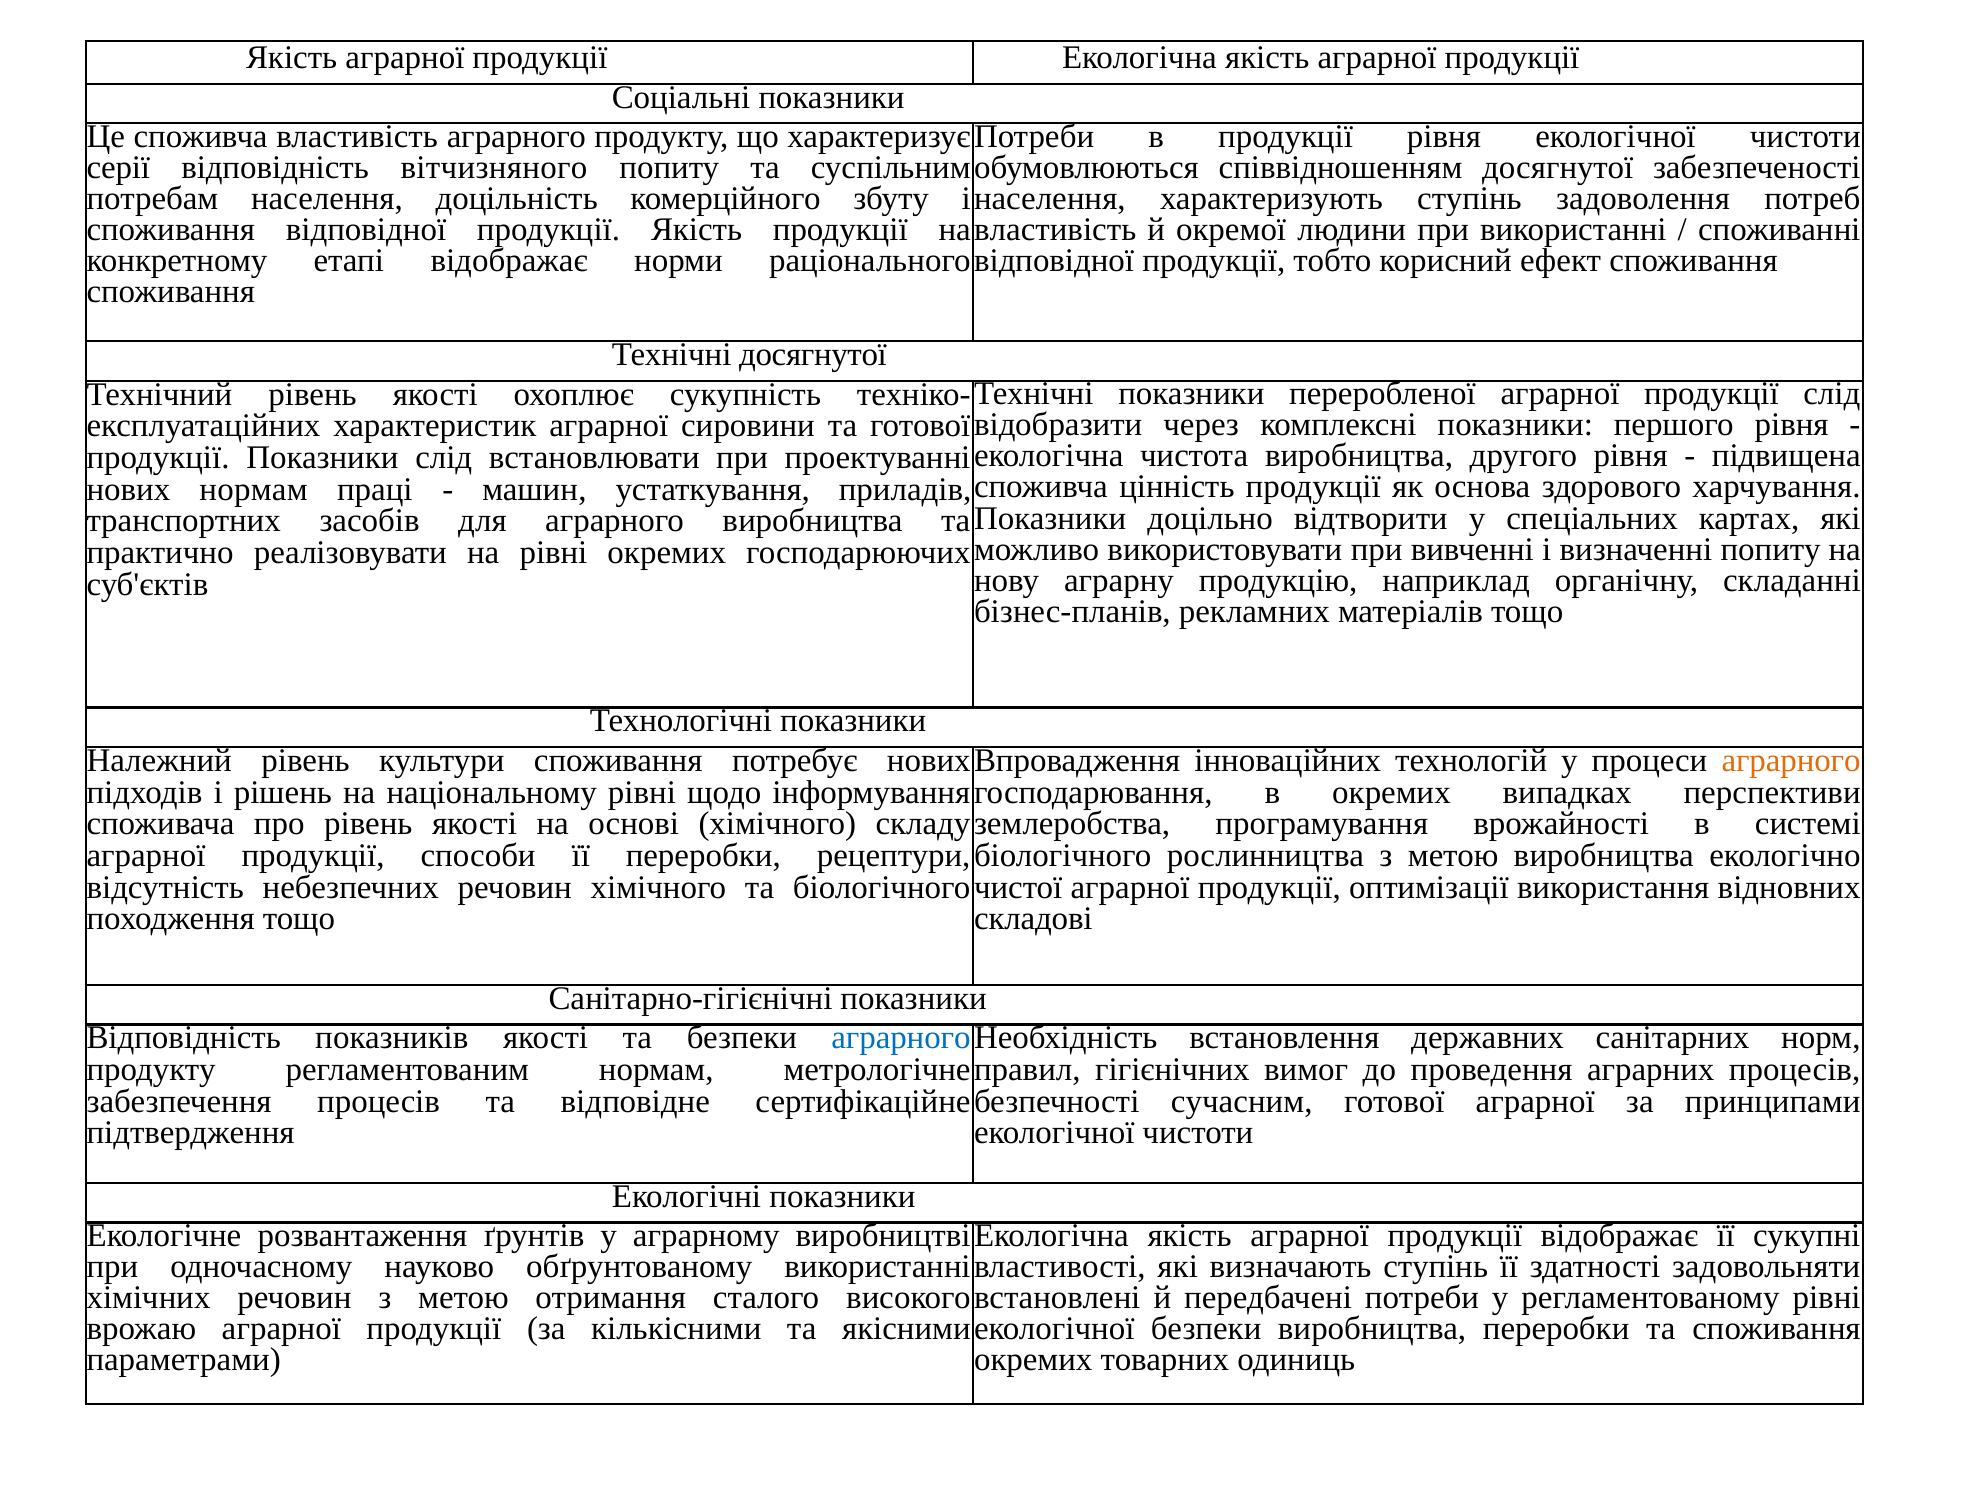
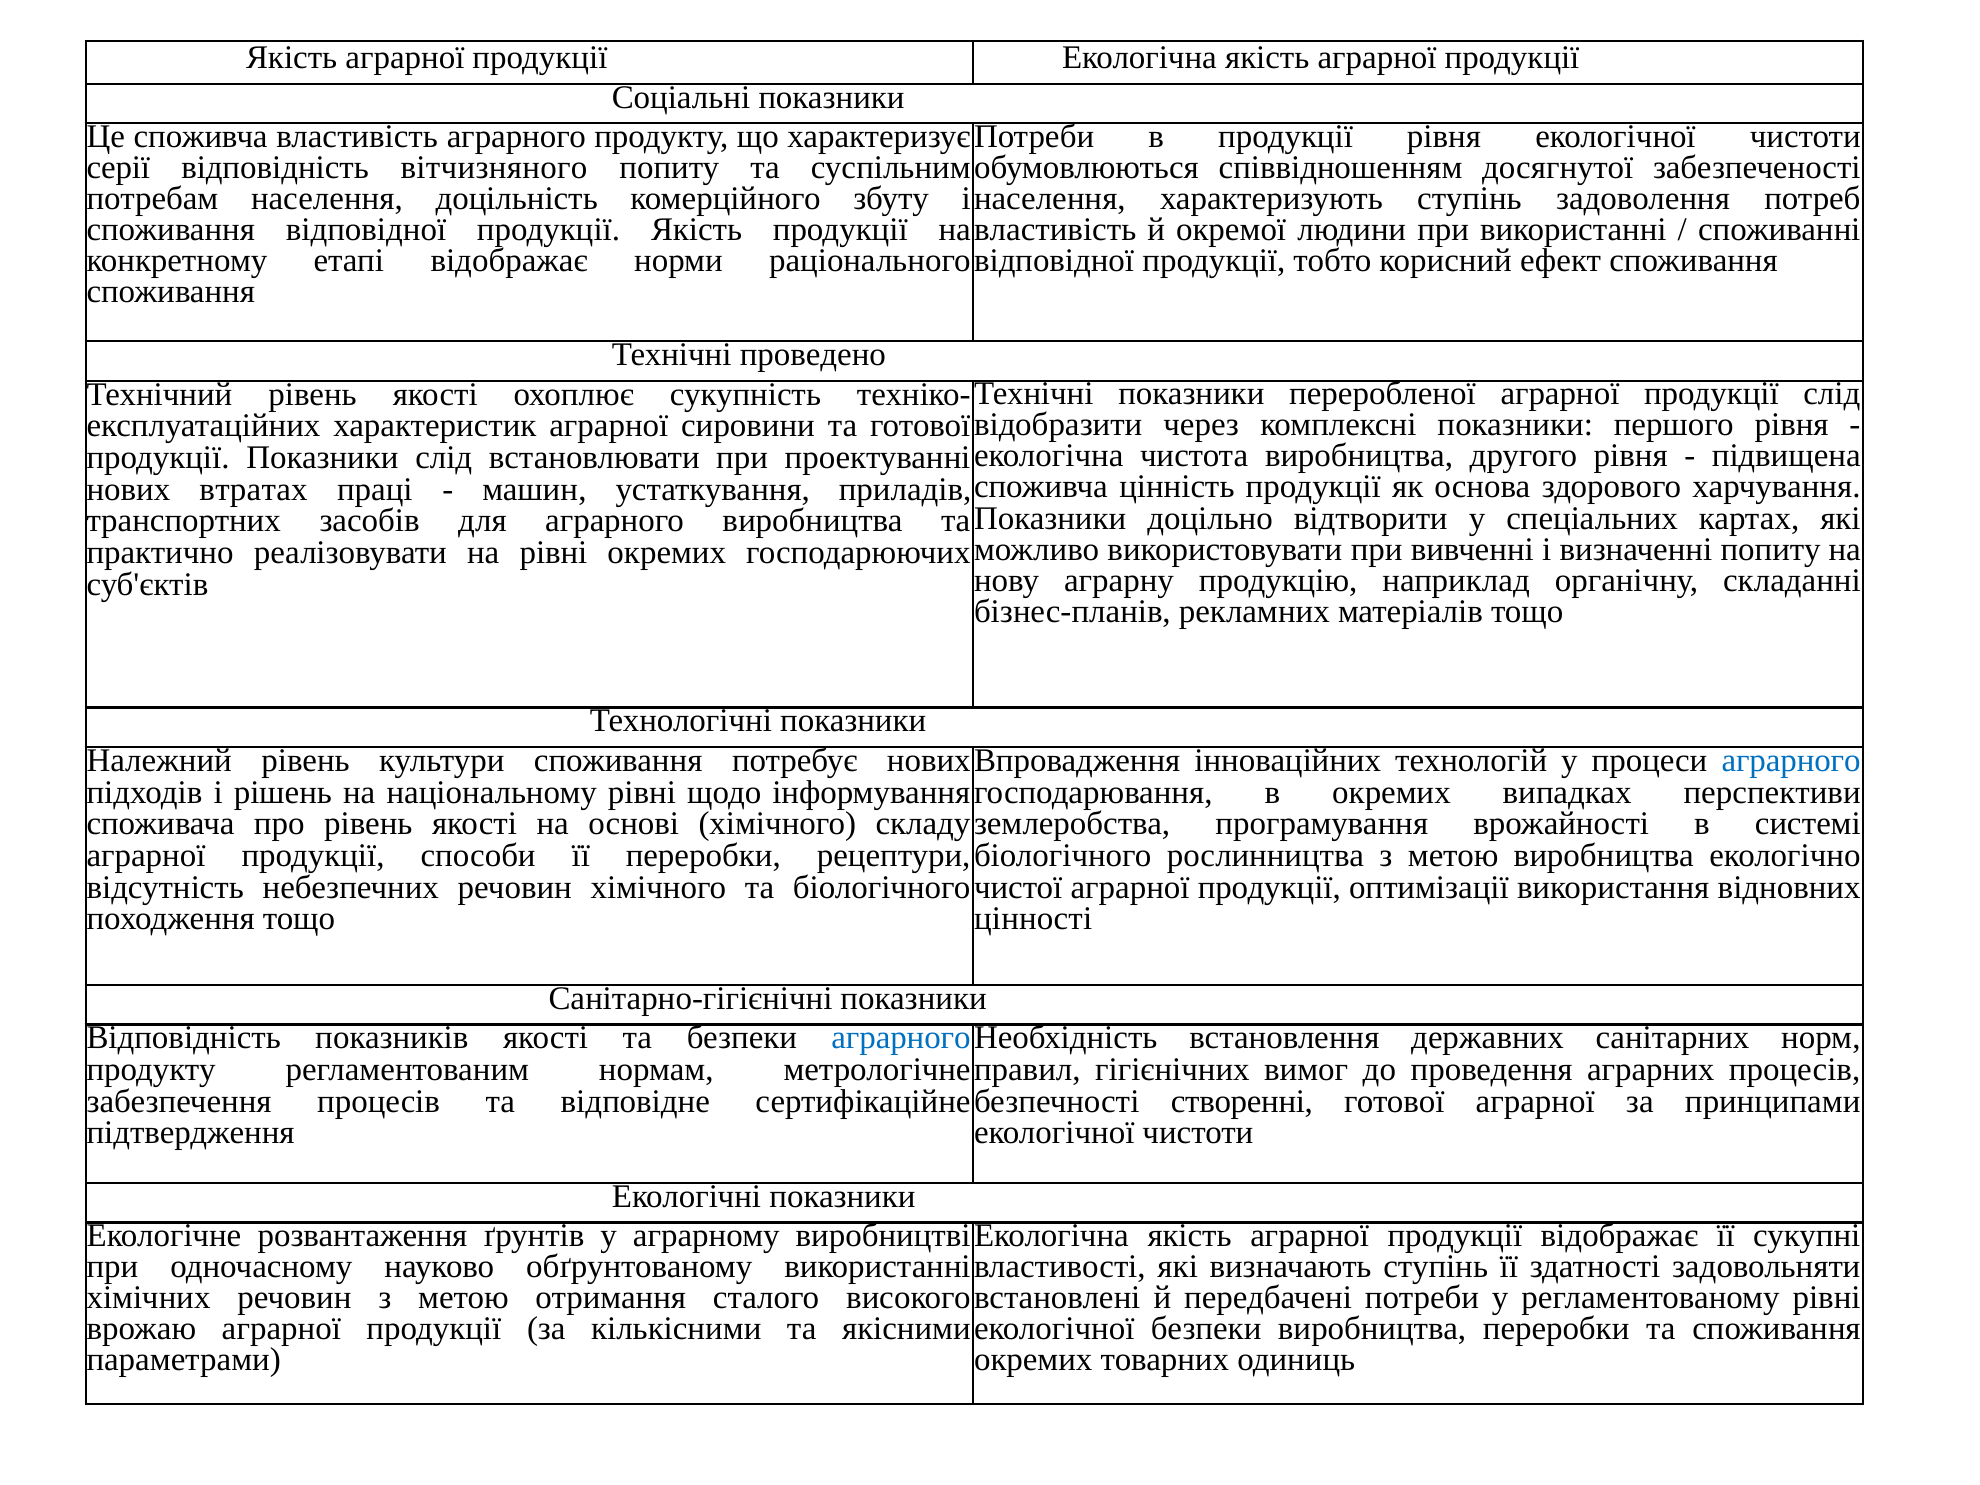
Технічні досягнутої: досягнутої -> проведено
нових нормам: нормам -> втратах
аграрного at (1791, 761) colour: orange -> blue
складові: складові -> цінності
сучасним: сучасним -> створенні
